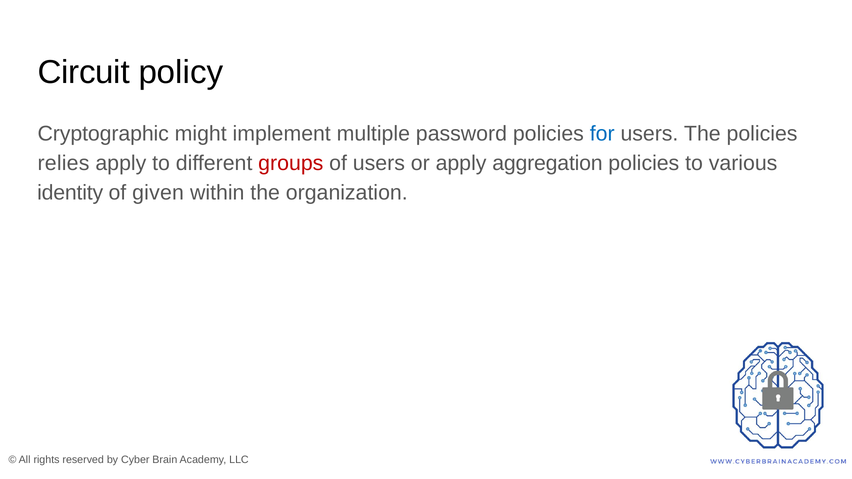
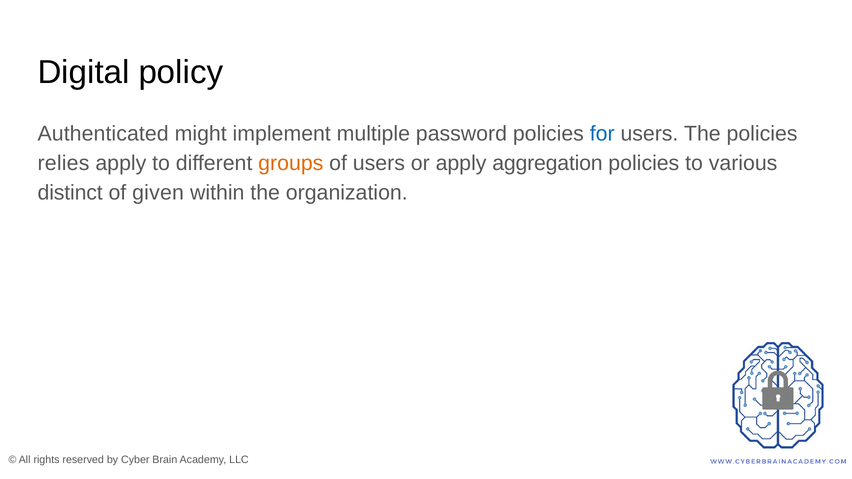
Circuit: Circuit -> Digital
Cryptographic: Cryptographic -> Authenticated
groups colour: red -> orange
identity: identity -> distinct
